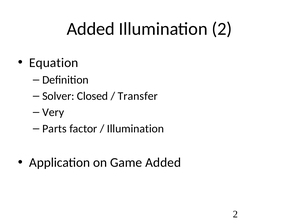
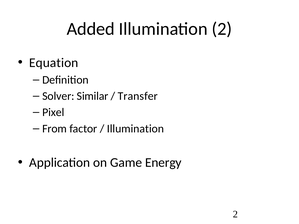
Closed: Closed -> Similar
Very: Very -> Pixel
Parts: Parts -> From
Game Added: Added -> Energy
